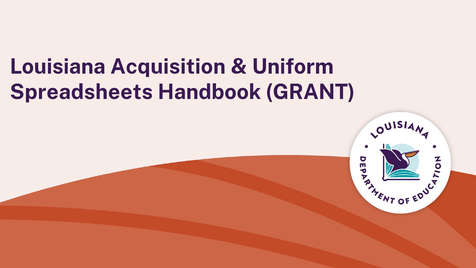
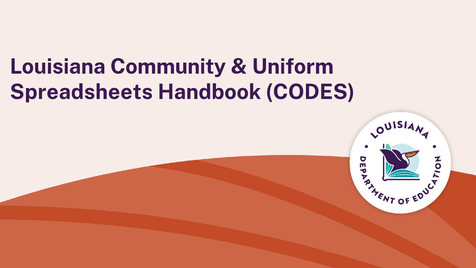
Acquisition: Acquisition -> Community
GRANT: GRANT -> CODES
